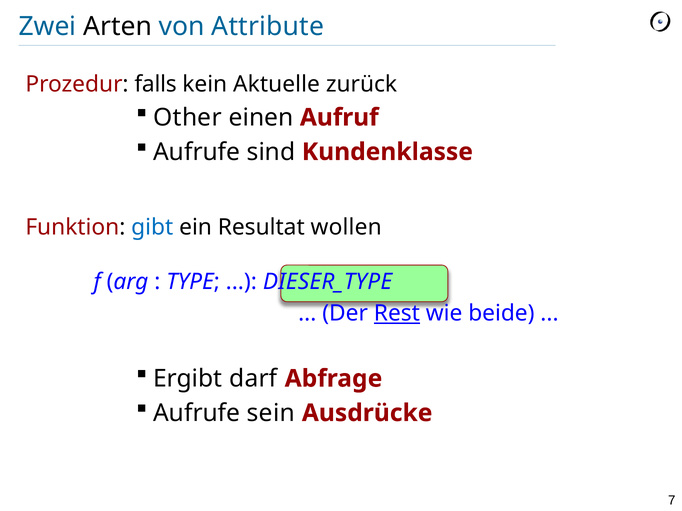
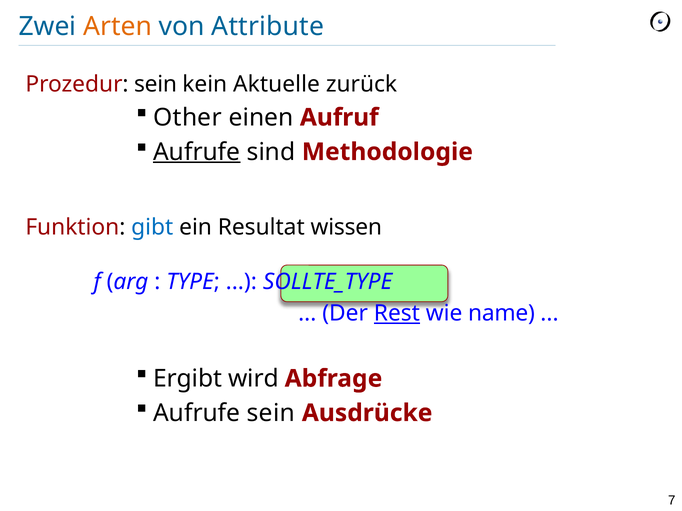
Arten colour: black -> orange
Prozedur falls: falls -> sein
Aufrufe at (197, 152) underline: none -> present
Kundenklasse: Kundenklasse -> Methodologie
wollen: wollen -> wissen
DIESER_TYPE: DIESER_TYPE -> SOLLTE_TYPE
beide: beide -> name
darf: darf -> wird
